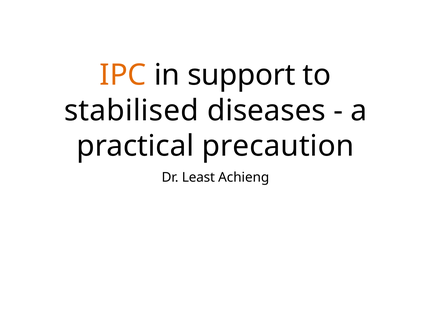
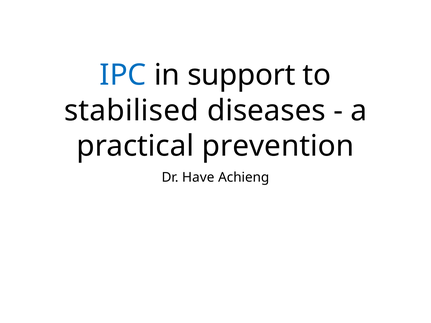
IPC colour: orange -> blue
precaution: precaution -> prevention
Least: Least -> Have
